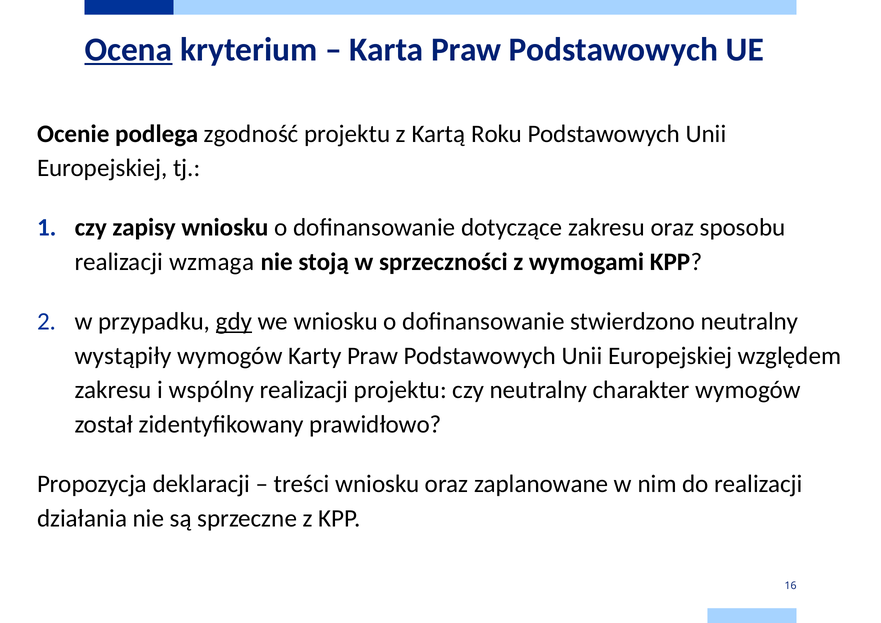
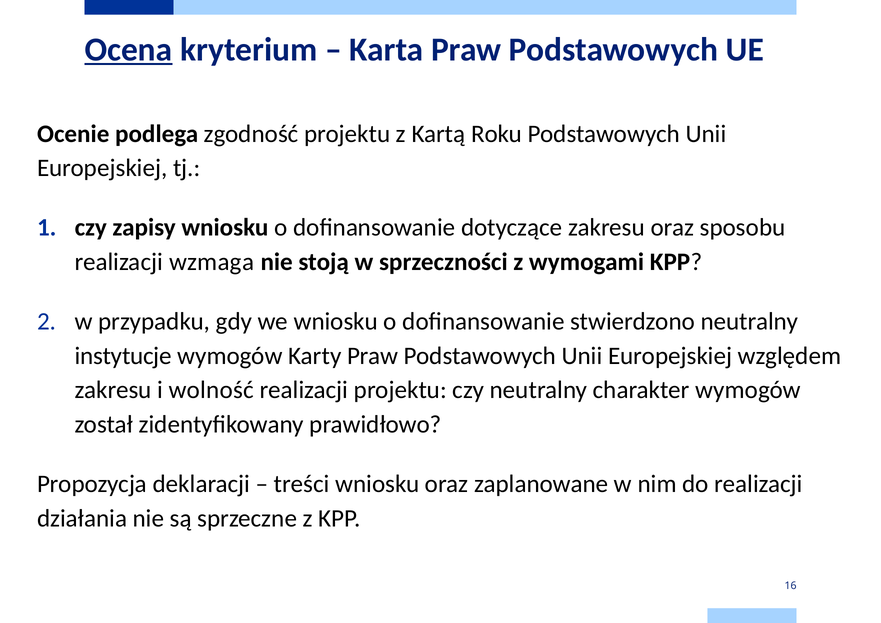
gdy underline: present -> none
wystąpiły: wystąpiły -> instytucje
wspólny: wspólny -> wolność
